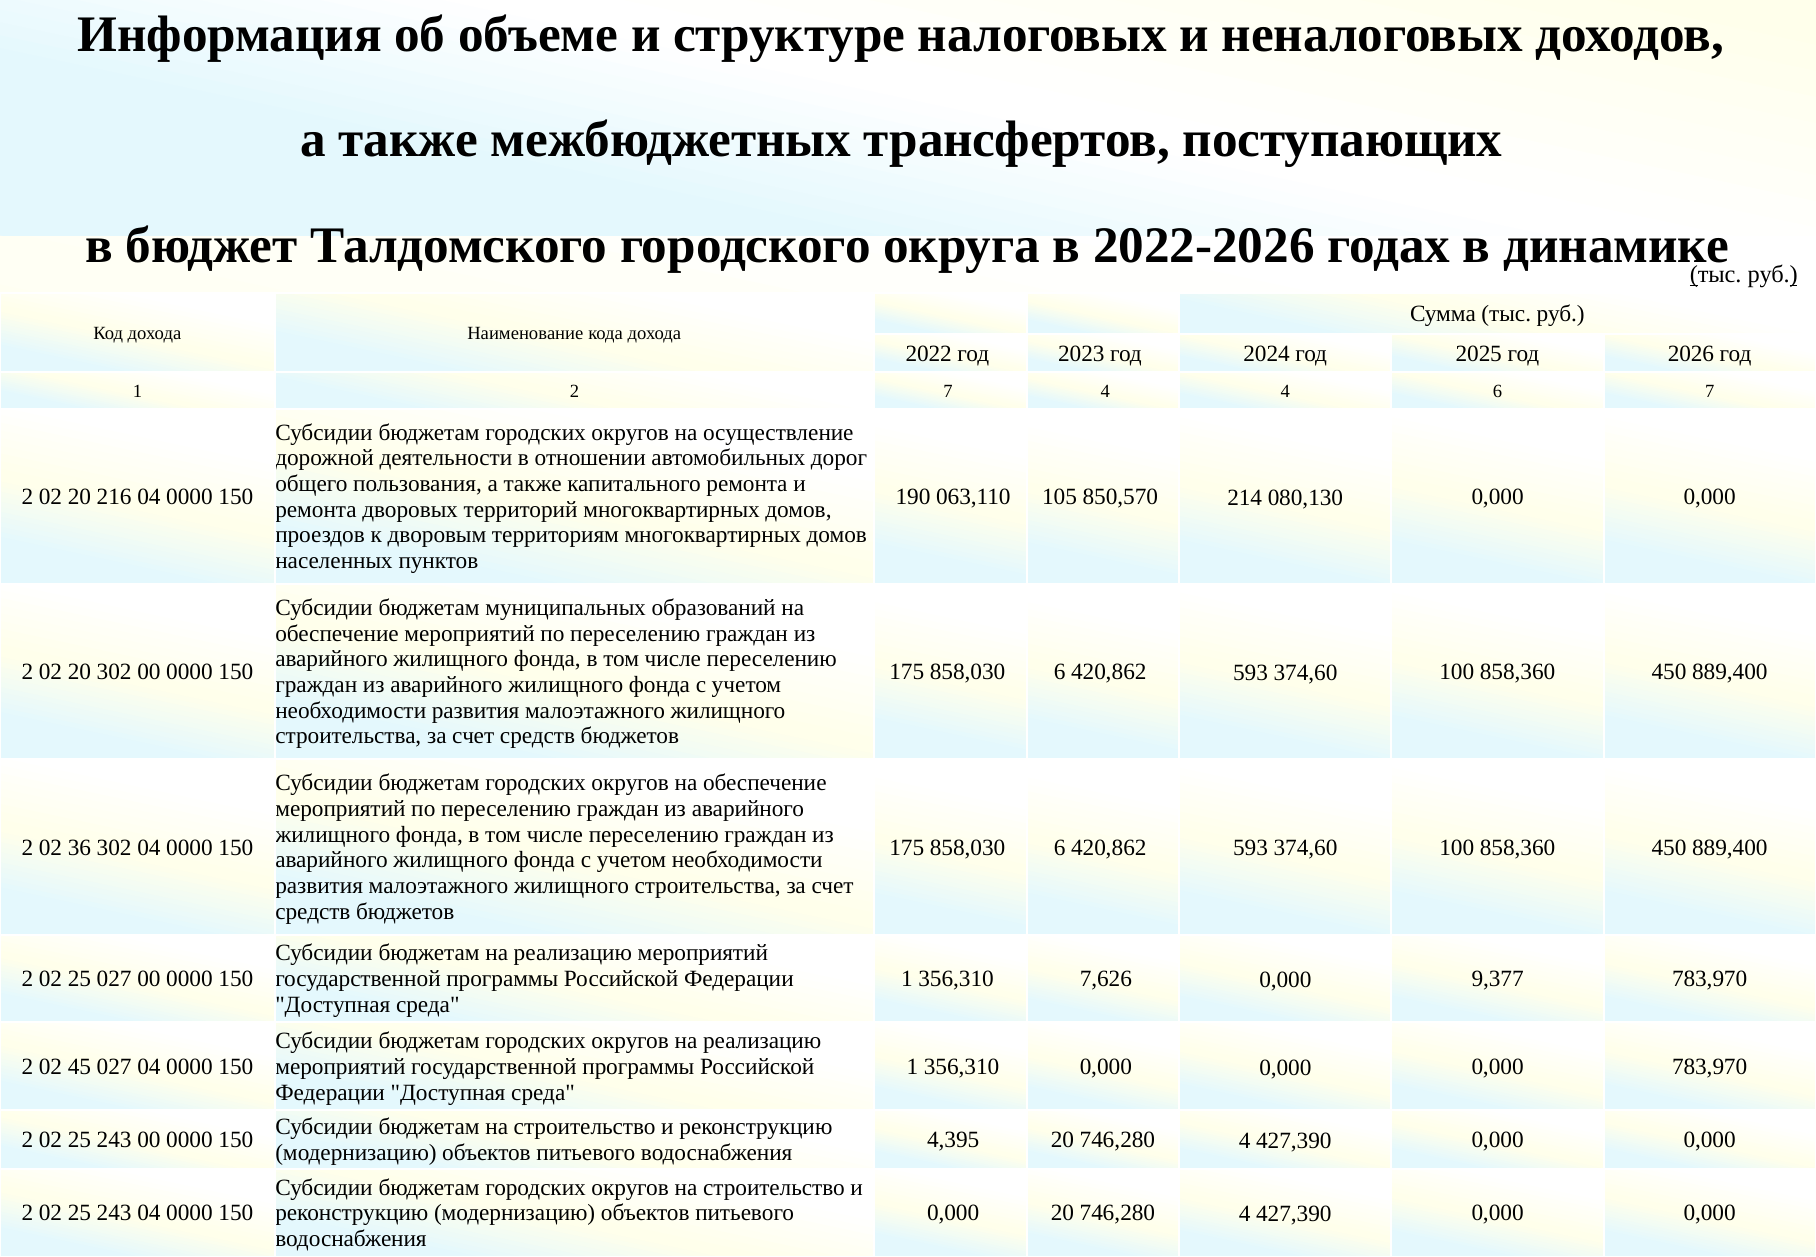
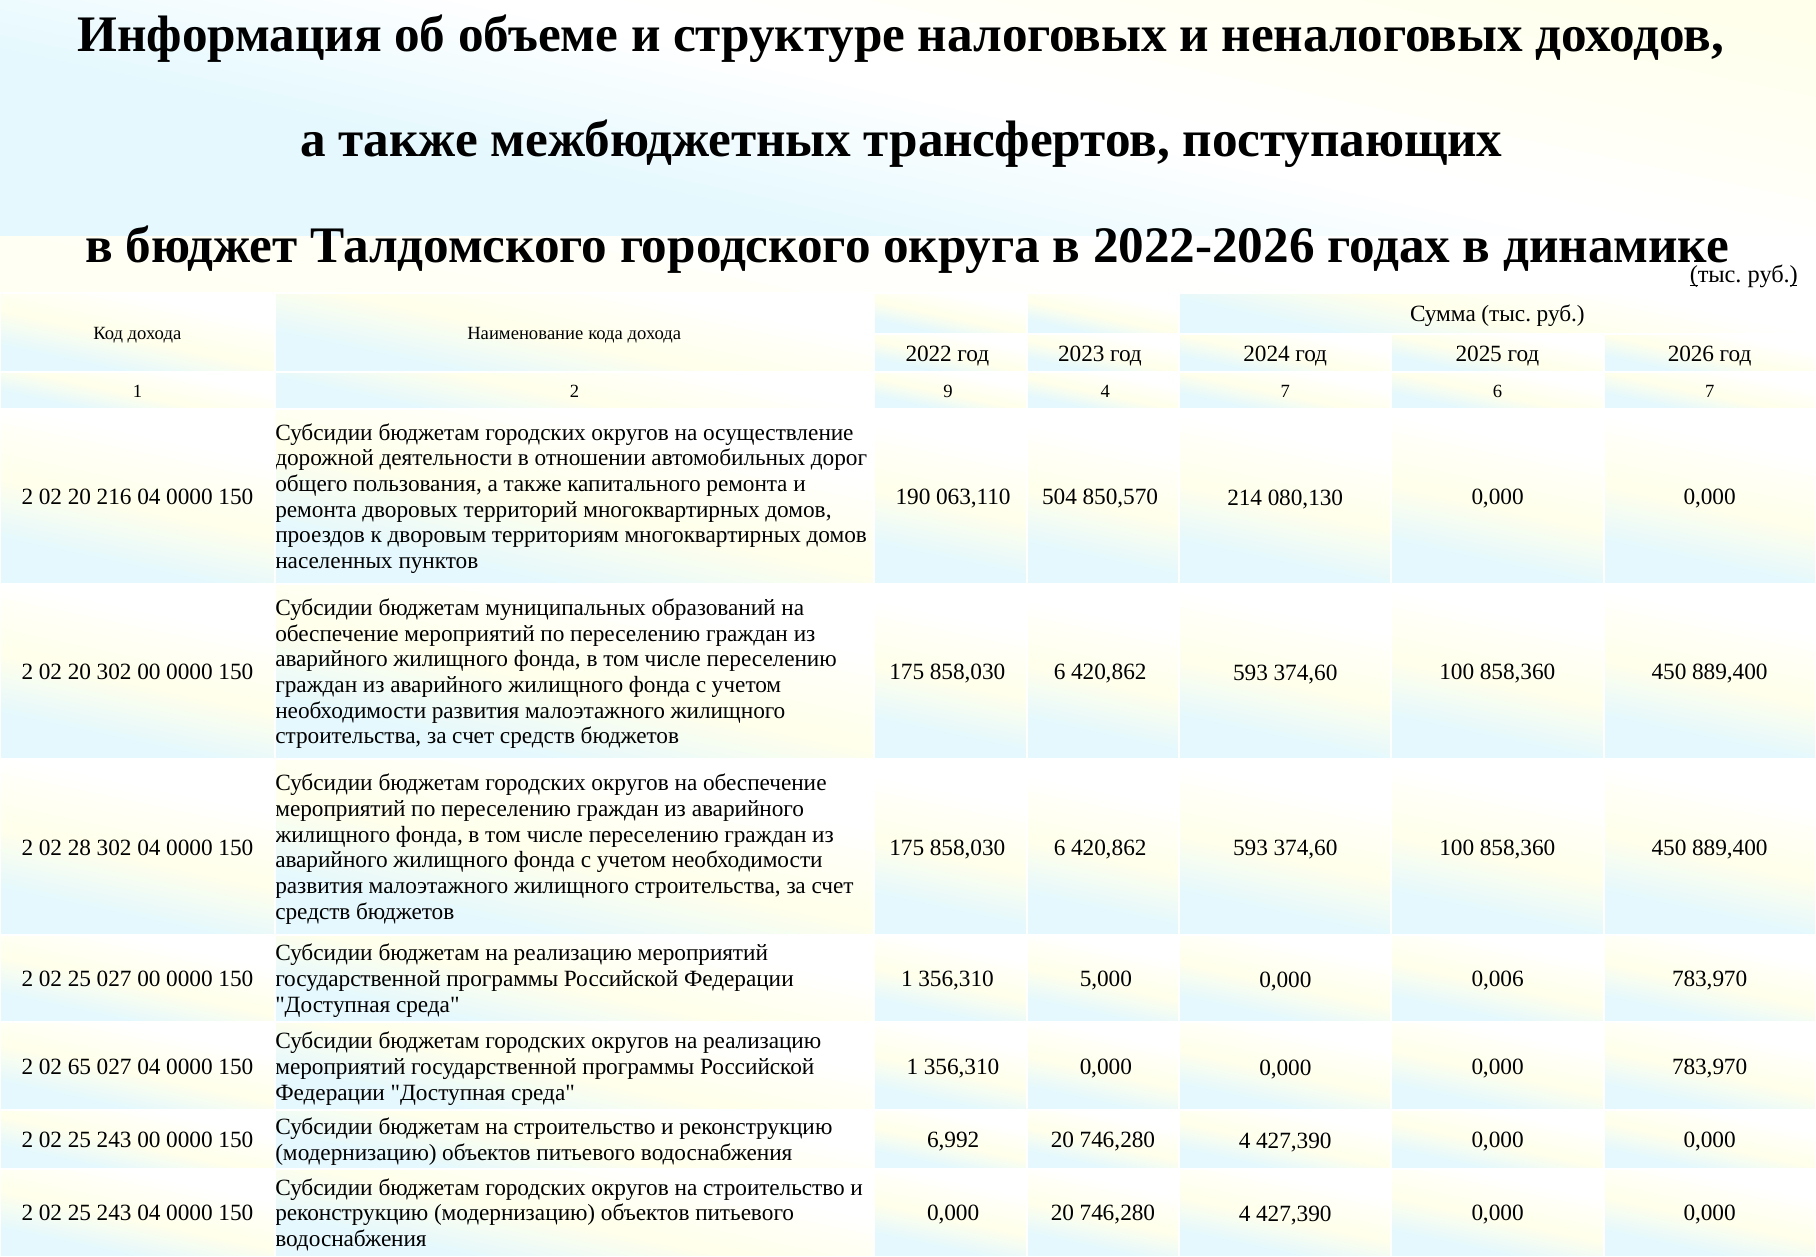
7 at (948, 391): 7 -> 9
4 4: 4 -> 7
105: 105 -> 504
36: 36 -> 28
7,626: 7,626 -> 5,000
9,377: 9,377 -> 0,006
45: 45 -> 65
4,395: 4,395 -> 6,992
